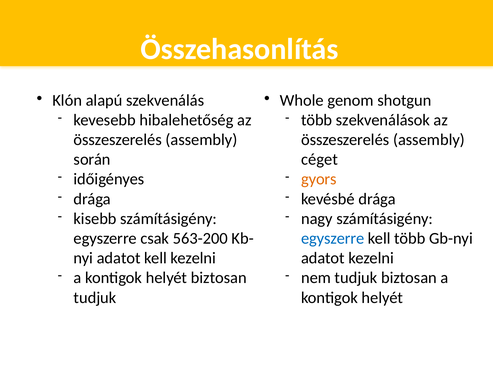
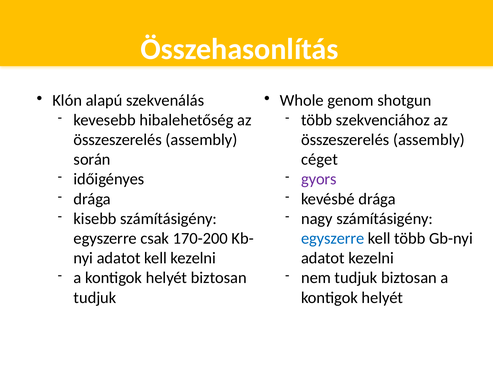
szekvenálások: szekvenálások -> szekvenciához
gyors colour: orange -> purple
563-200: 563-200 -> 170-200
